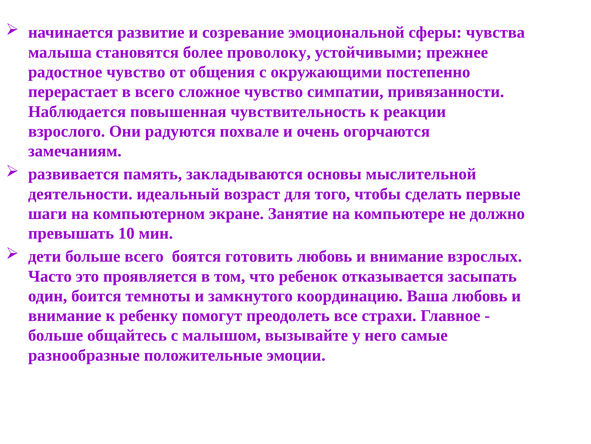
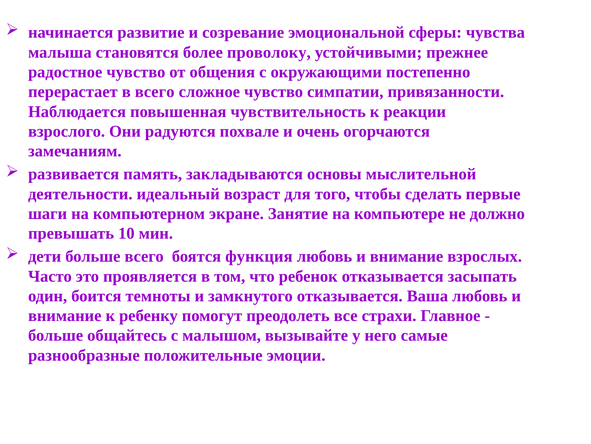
готовить: готовить -> функция
замкнутого координацию: координацию -> отказывается
